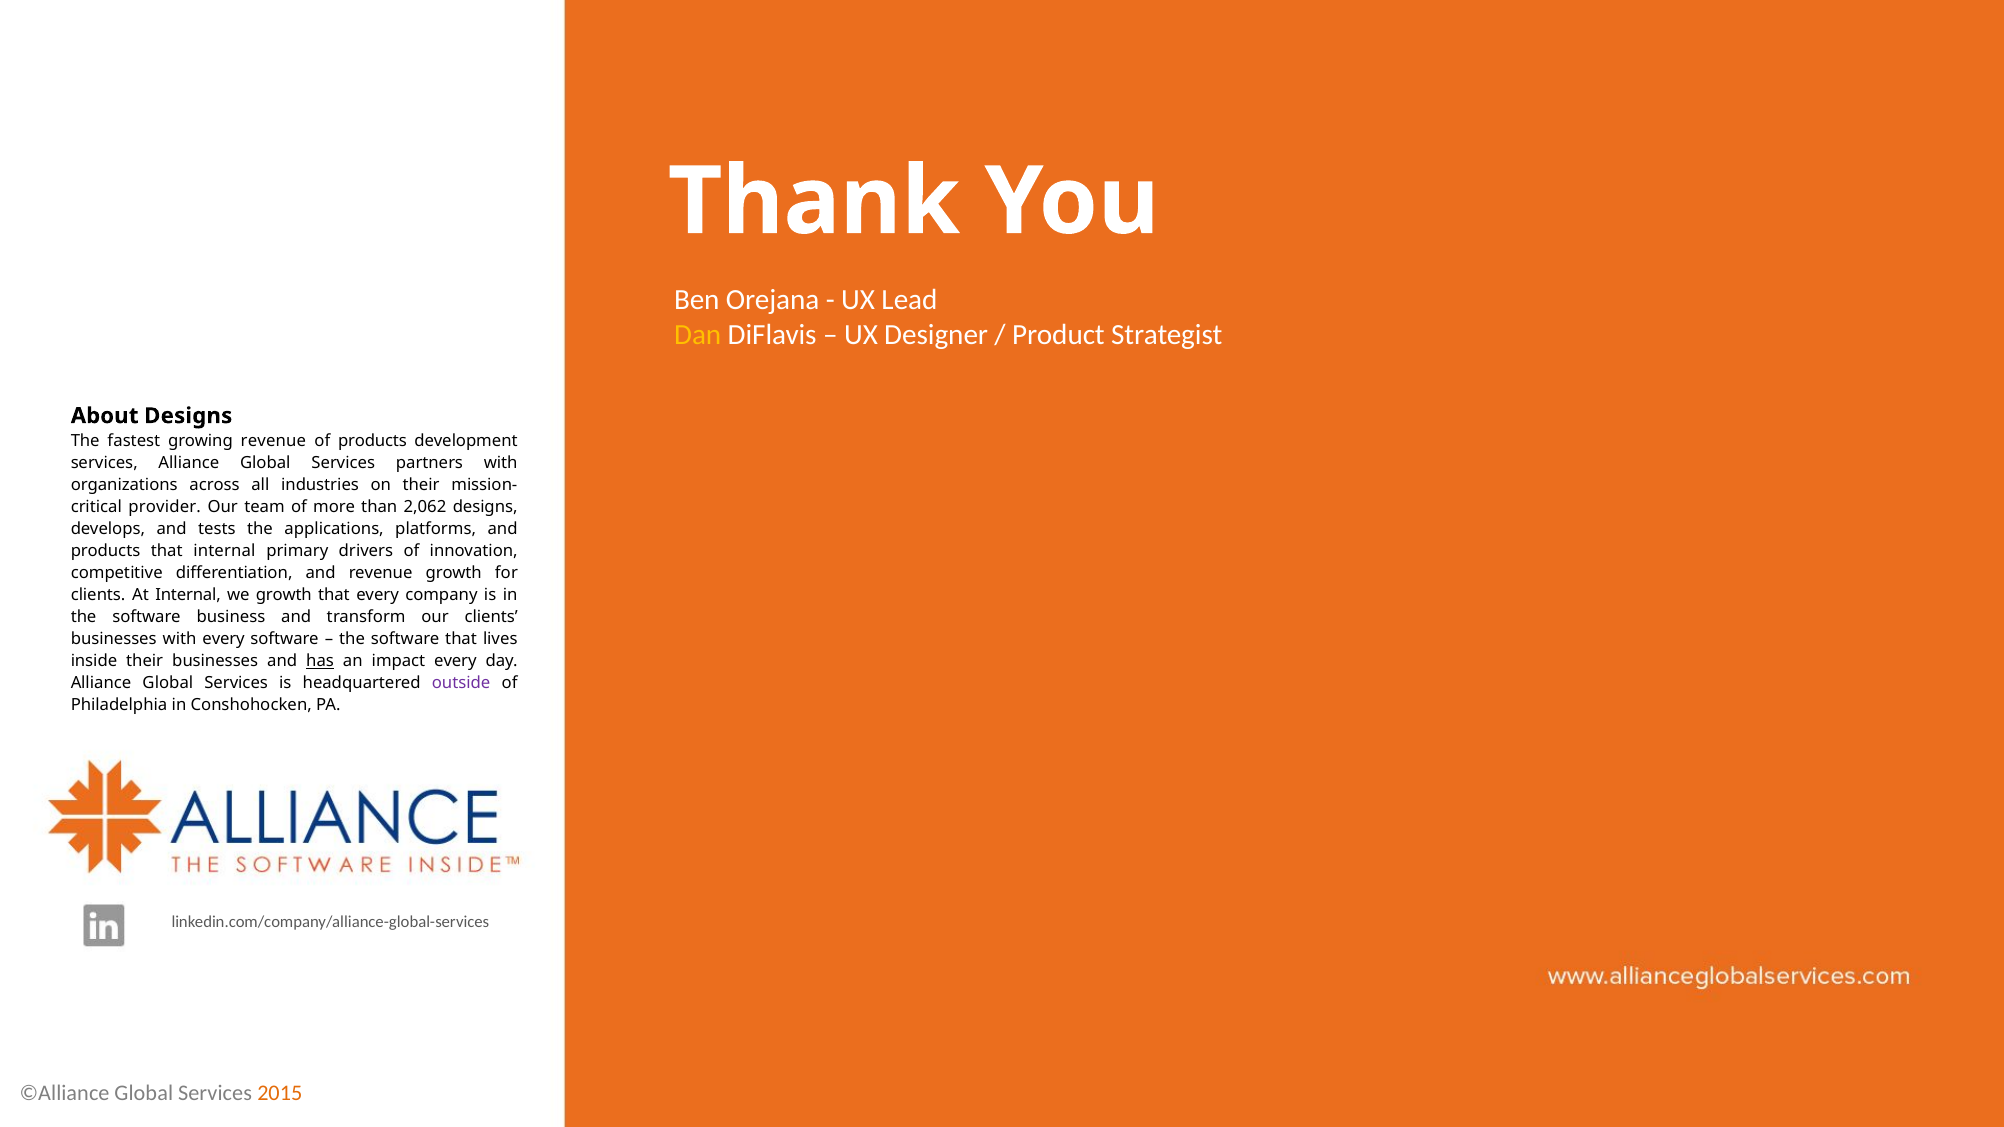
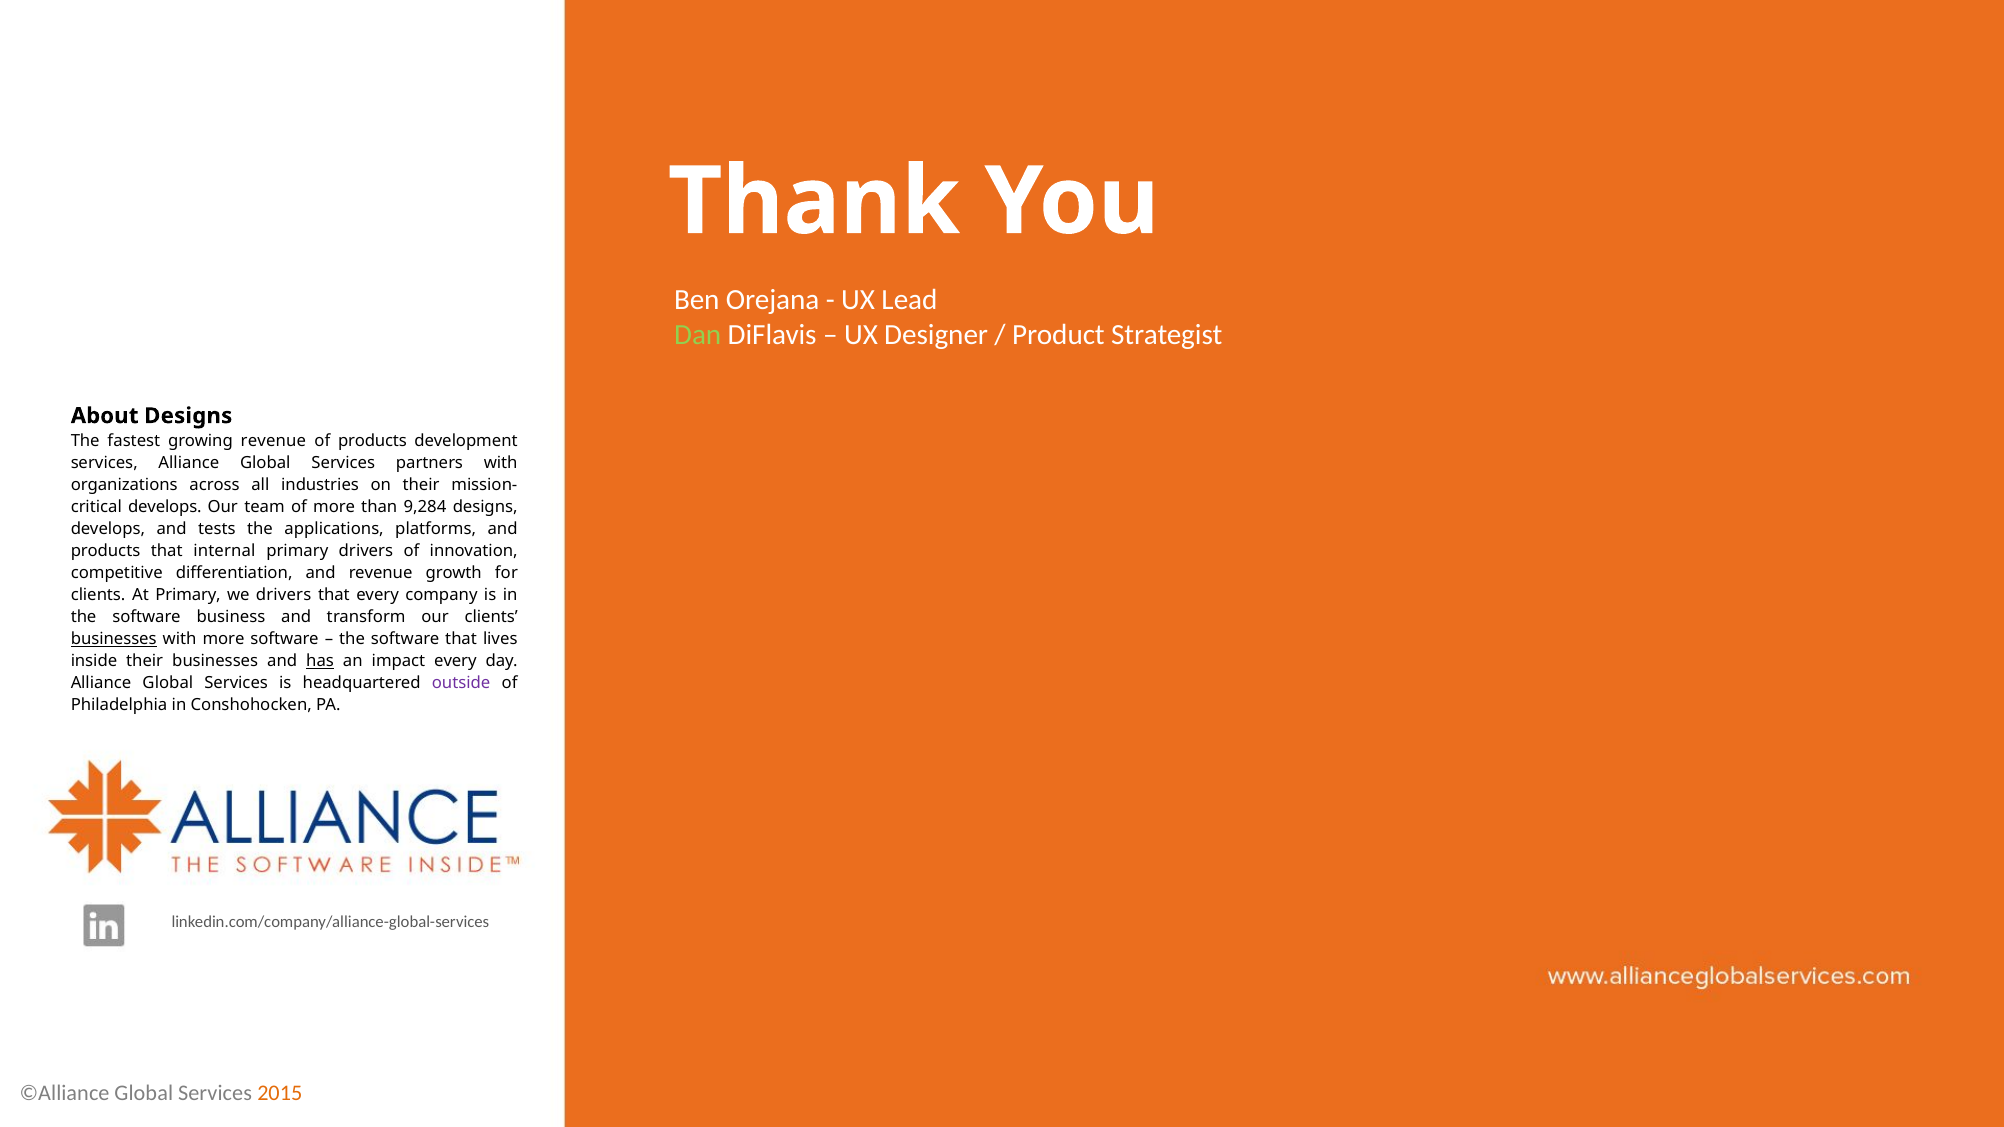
Dan colour: yellow -> light green
provider at (165, 507): provider -> develops
2,062: 2,062 -> 9,284
At Internal: Internal -> Primary
we growth: growth -> drivers
businesses at (114, 639) underline: none -> present
with every: every -> more
